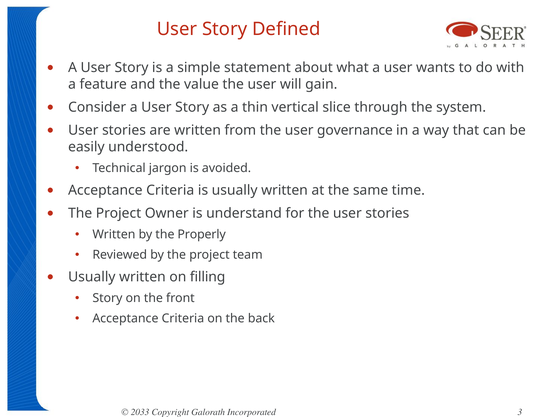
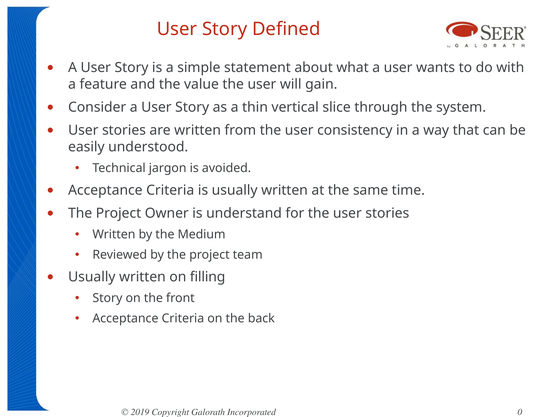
governance: governance -> consistency
Properly: Properly -> Medium
2033: 2033 -> 2019
3: 3 -> 0
